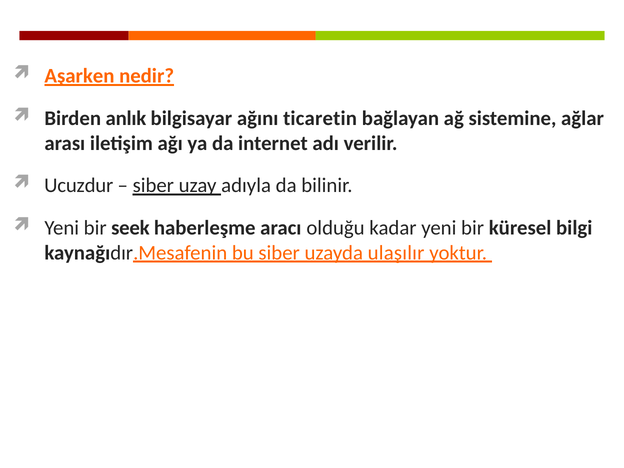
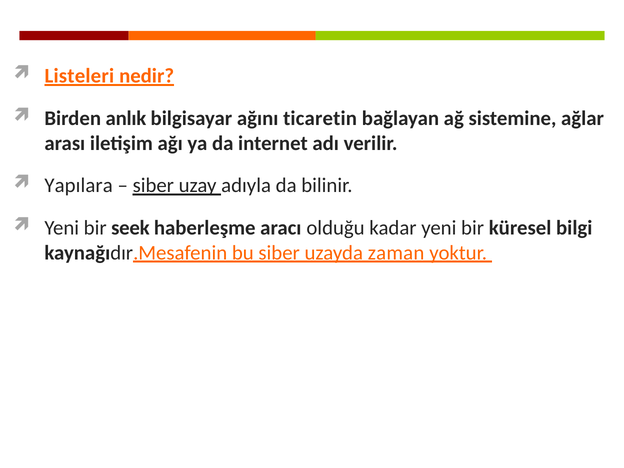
Aşarken: Aşarken -> Listeleri
Ucuzdur: Ucuzdur -> Yapılara
ulaşılır: ulaşılır -> zaman
